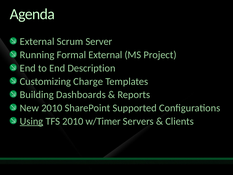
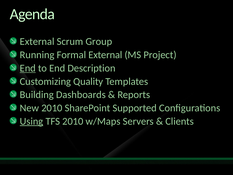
Server: Server -> Group
End at (28, 68) underline: none -> present
Charge: Charge -> Quality
w/Timer: w/Timer -> w/Maps
